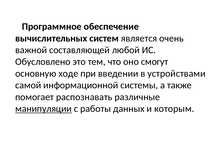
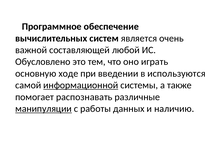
смогут: смогут -> играть
устройствами: устройствами -> используются
информационной underline: none -> present
которым: которым -> наличию
